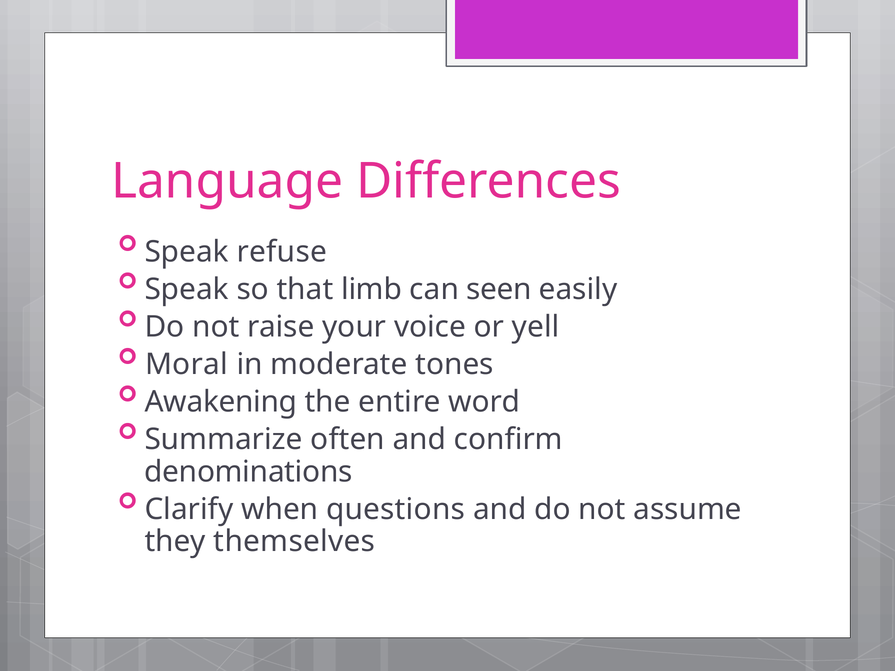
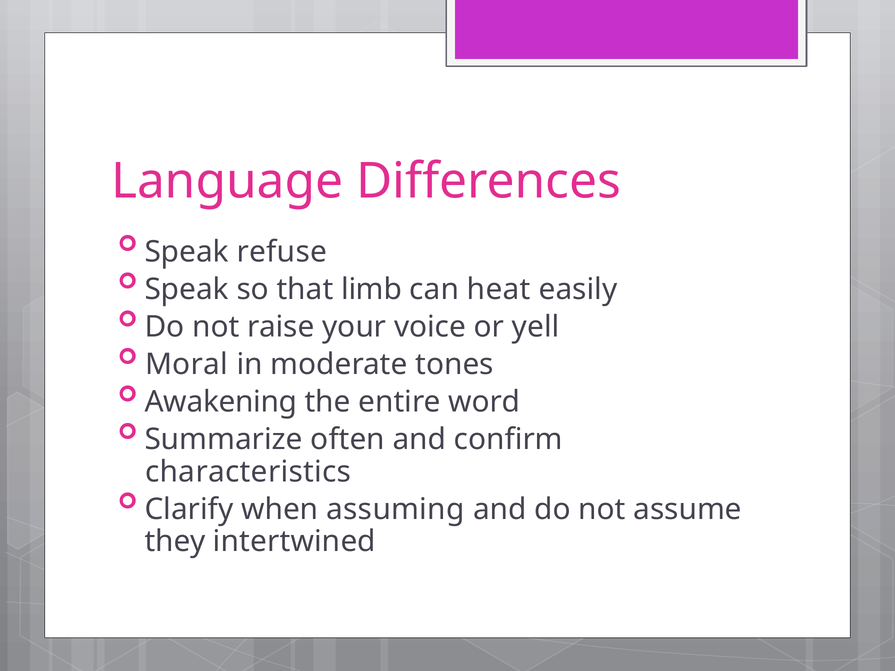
seen: seen -> heat
denominations: denominations -> characteristics
questions: questions -> assuming
themselves: themselves -> intertwined
